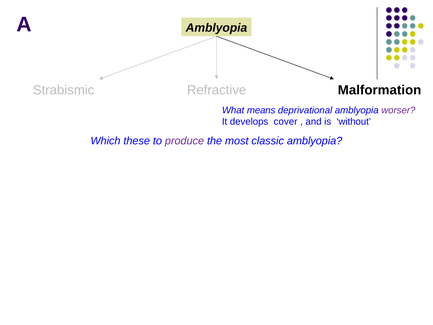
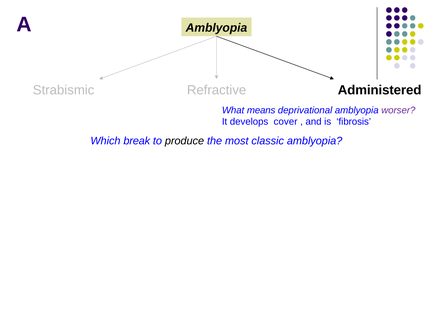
Malformation: Malformation -> Administered
without: without -> fibrosis
these: these -> break
produce colour: purple -> black
